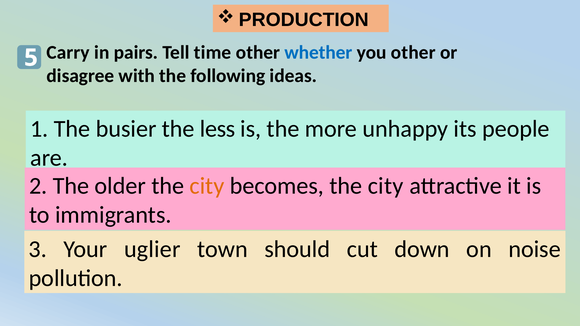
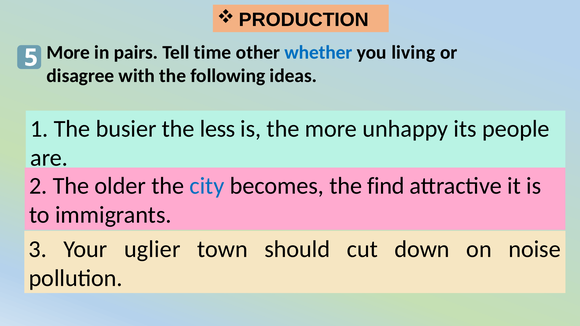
Carry at (68, 52): Carry -> More
you other: other -> living
city at (207, 186) colour: orange -> blue
becomes the city: city -> find
